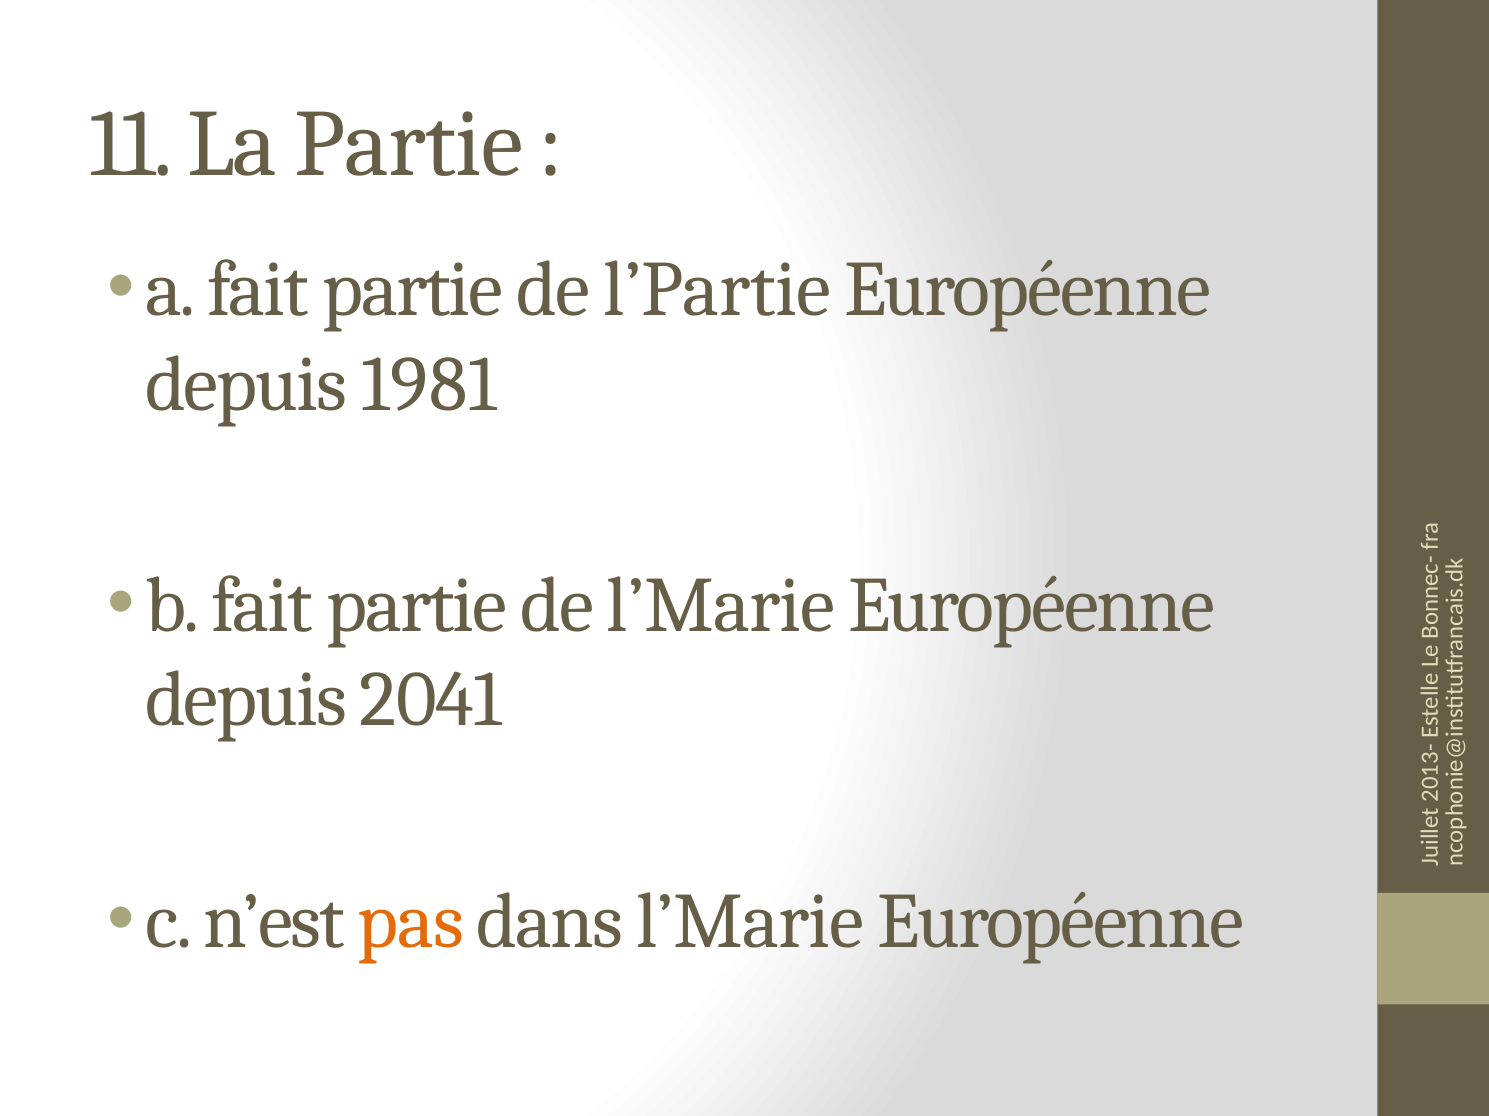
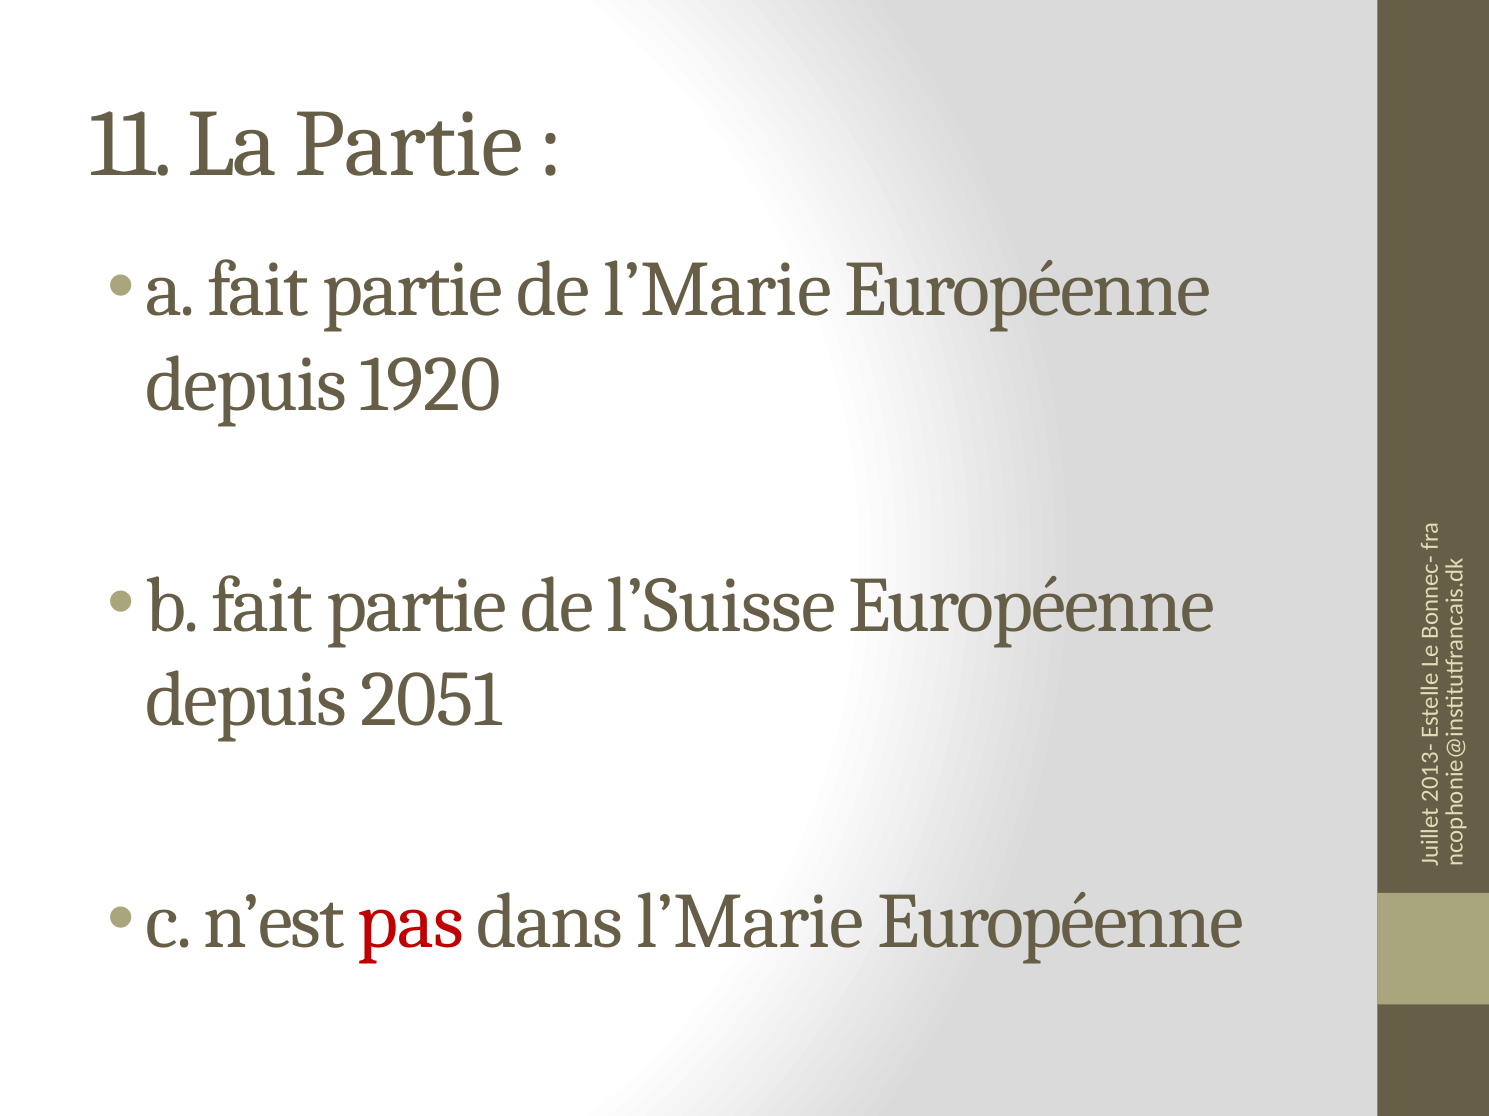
de l’Partie: l’Partie -> l’Marie
1981: 1981 -> 1920
de l’Marie: l’Marie -> l’Suisse
2041: 2041 -> 2051
pas colour: orange -> red
